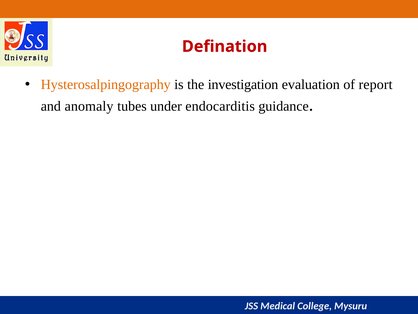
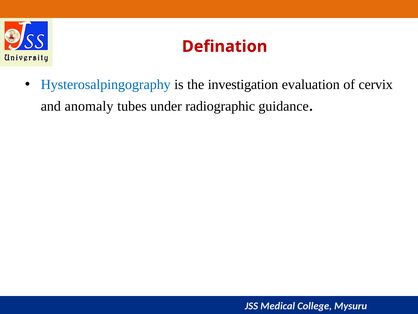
Hysterosalpingography colour: orange -> blue
report: report -> cervix
endocarditis: endocarditis -> radiographic
